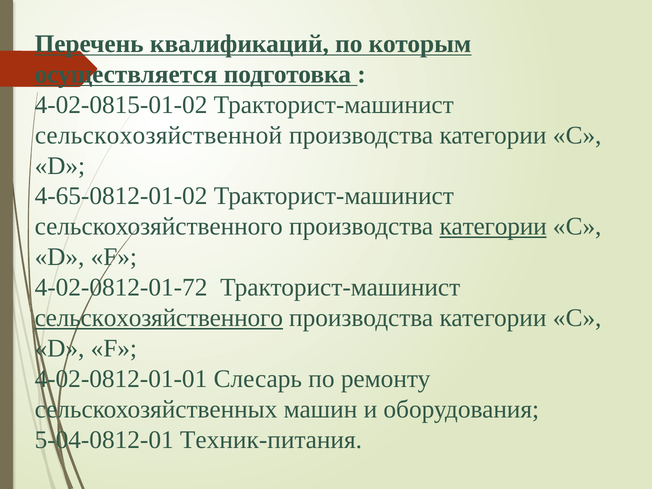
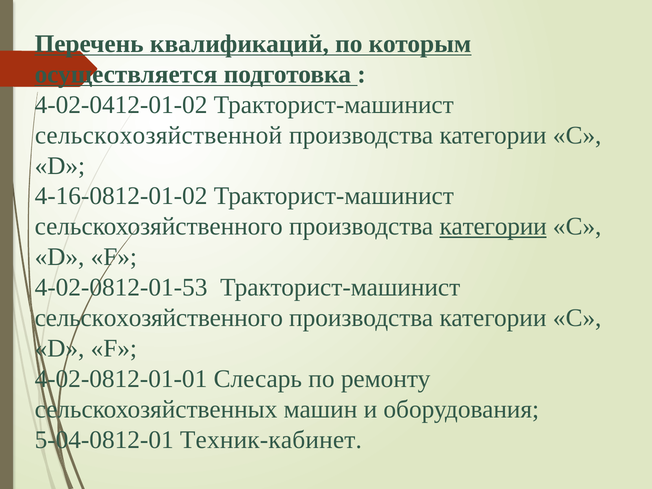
4-02-0815-01-02: 4-02-0815-01-02 -> 4-02-0412-01-02
4-65-0812-01-02: 4-65-0812-01-02 -> 4-16-0812-01-02
4-02-0812-01-72: 4-02-0812-01-72 -> 4-02-0812-01-53
сельскохозяйственного at (159, 318) underline: present -> none
Техник-питания: Техник-питания -> Техник-кабинет
